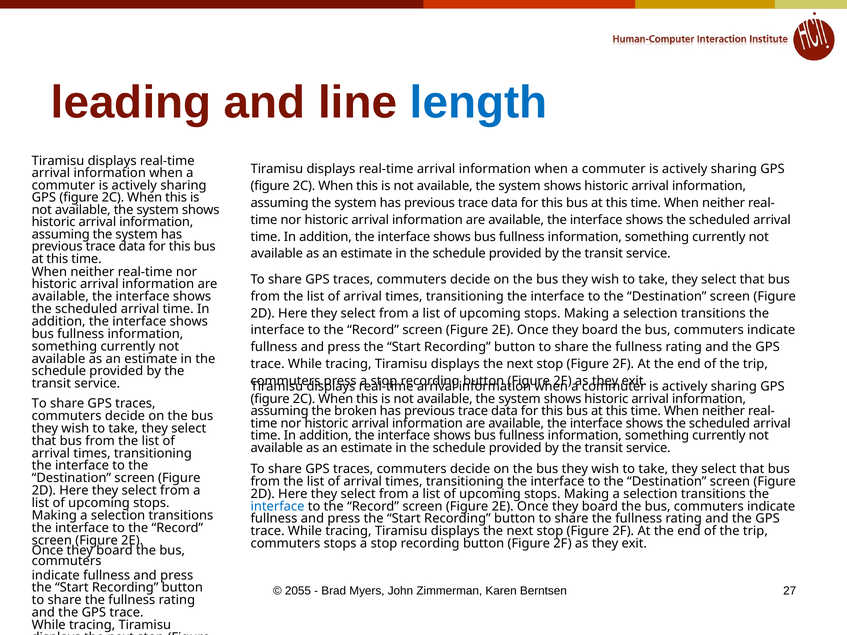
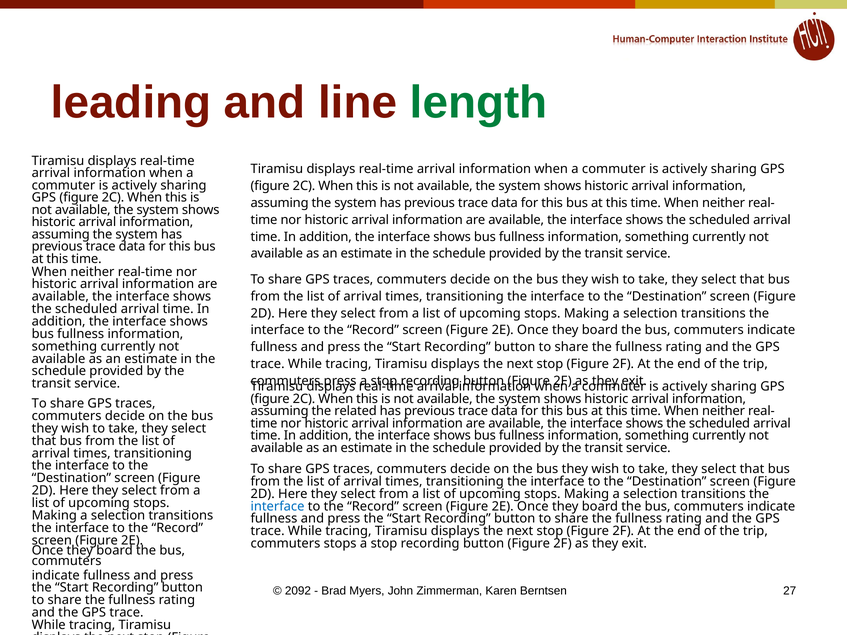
length colour: blue -> green
broken: broken -> related
2055: 2055 -> 2092
